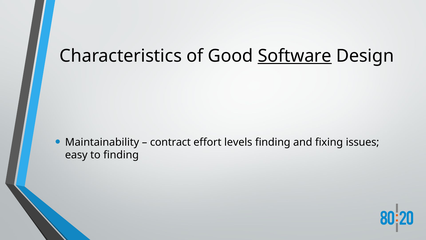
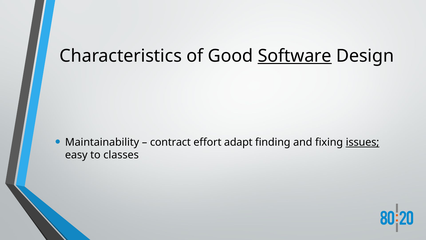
levels: levels -> adapt
issues underline: none -> present
to finding: finding -> classes
